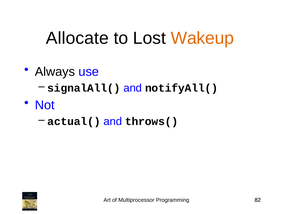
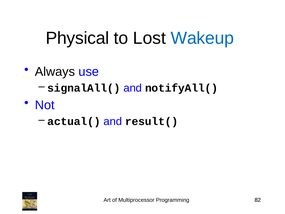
Allocate: Allocate -> Physical
Wakeup colour: orange -> blue
throws(: throws( -> result(
